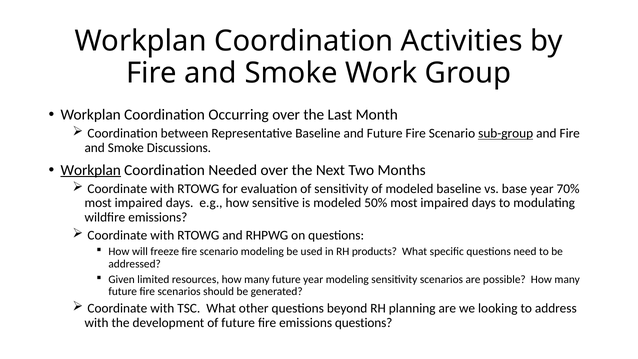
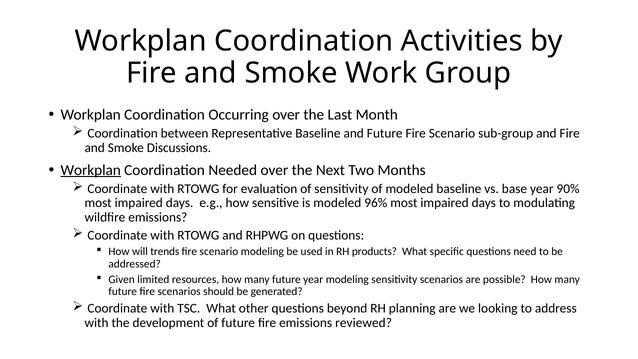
sub-group underline: present -> none
70%: 70% -> 90%
50%: 50% -> 96%
freeze: freeze -> trends
emissions questions: questions -> reviewed
